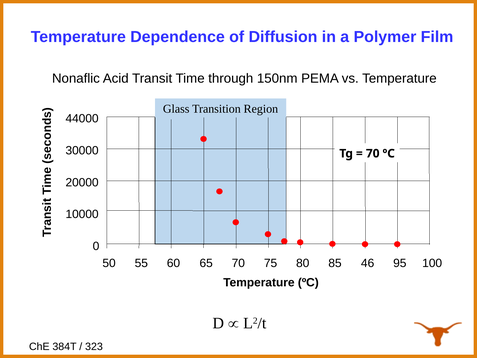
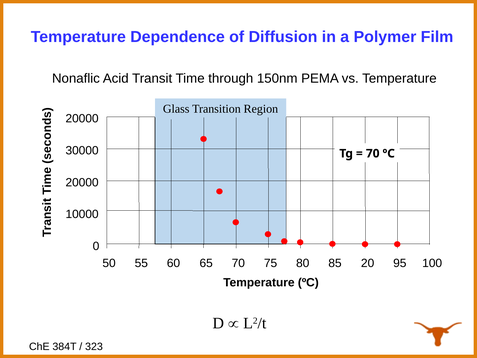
44000 at (82, 118): 44000 -> 20000
46: 46 -> 20
